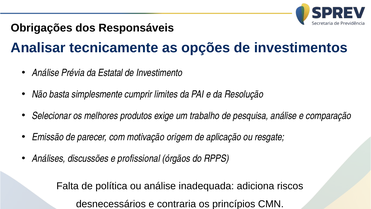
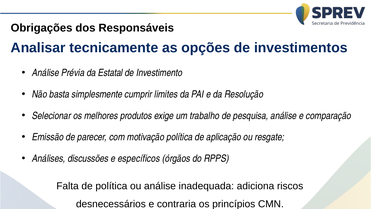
motivação origem: origem -> política
profissional: profissional -> específicos
